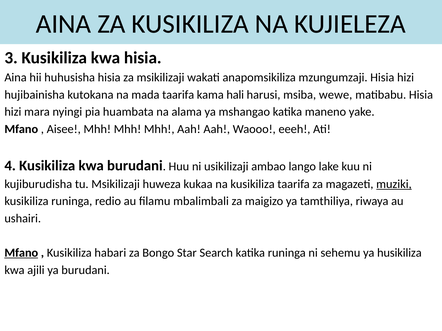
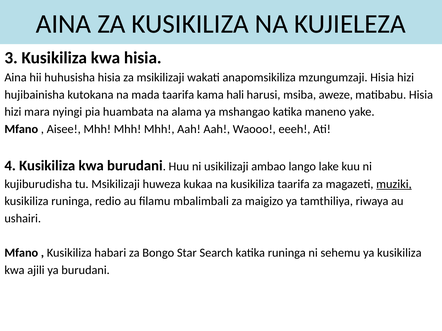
wewe: wewe -> aweze
Mfano at (21, 253) underline: present -> none
ya husikiliza: husikiliza -> kusikiliza
